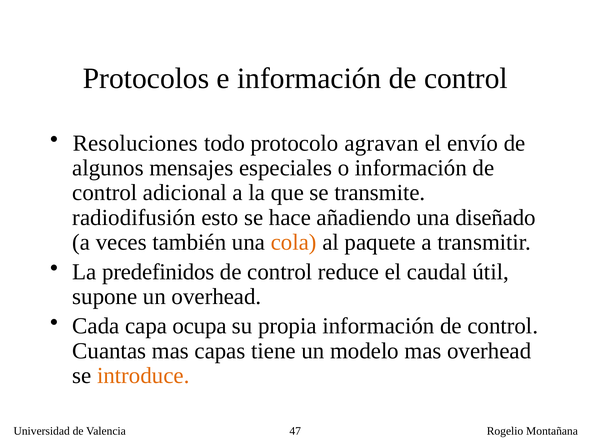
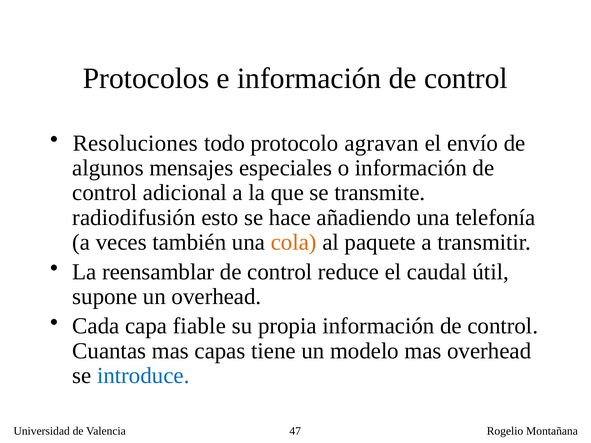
diseñado: diseñado -> telefonía
predefinidos: predefinidos -> reensamblar
ocupa: ocupa -> fiable
introduce colour: orange -> blue
